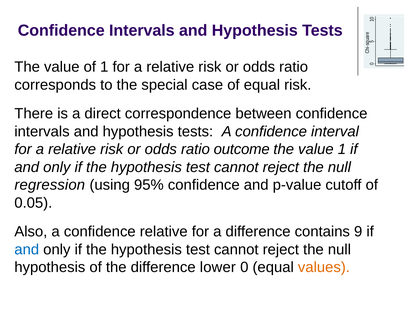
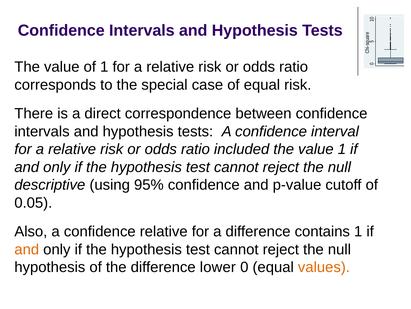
outcome: outcome -> included
regression: regression -> descriptive
contains 9: 9 -> 1
and at (27, 249) colour: blue -> orange
